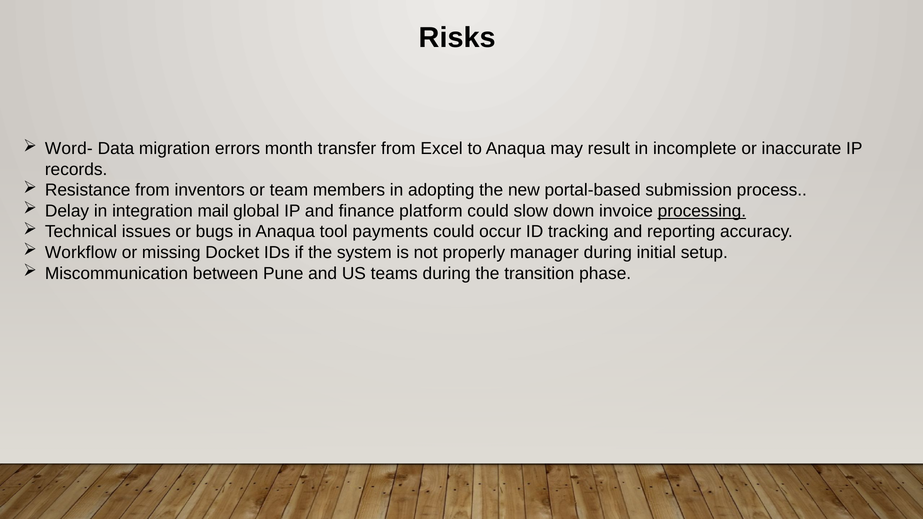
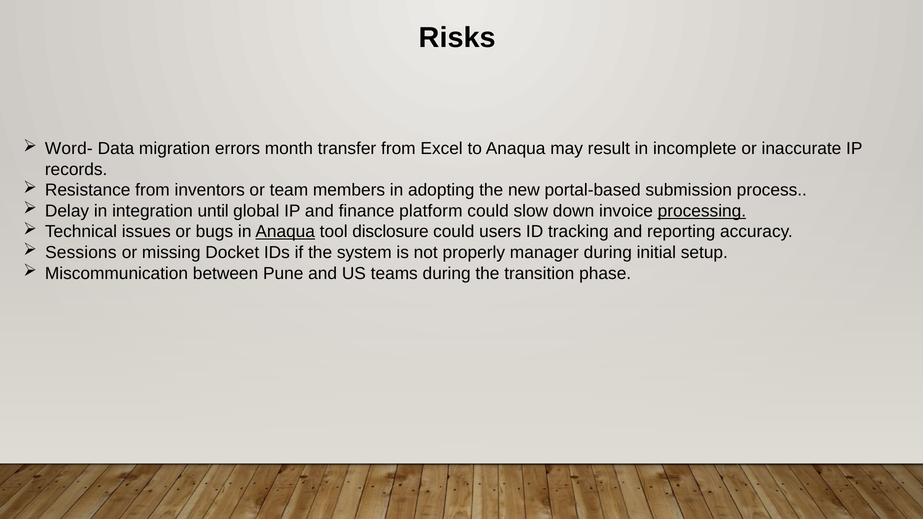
mail: mail -> until
Anaqua at (285, 232) underline: none -> present
payments: payments -> disclosure
occur: occur -> users
Workflow: Workflow -> Sessions
